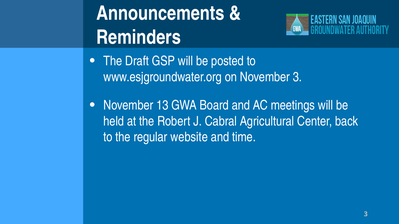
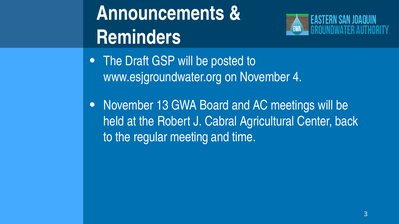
November 3: 3 -> 4
website: website -> meeting
